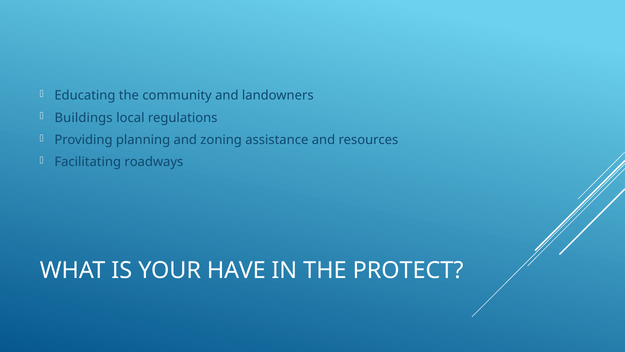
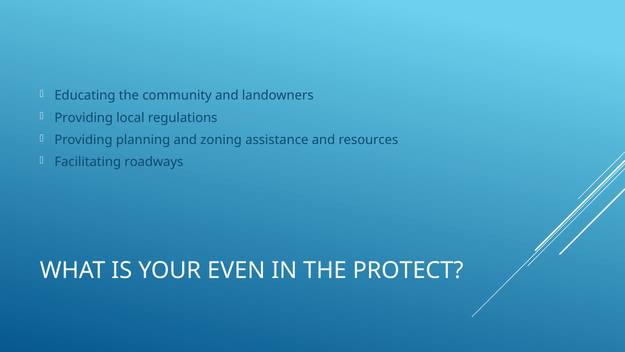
Buildings at (84, 118): Buildings -> Providing
HAVE: HAVE -> EVEN
